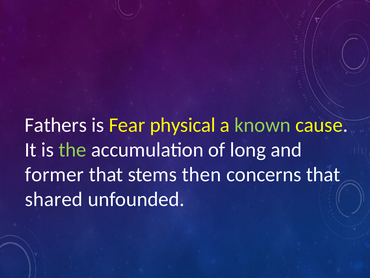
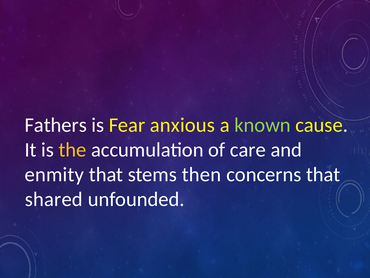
physical: physical -> anxious
the colour: light green -> yellow
long: long -> care
former: former -> enmity
